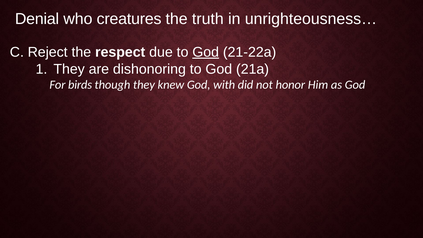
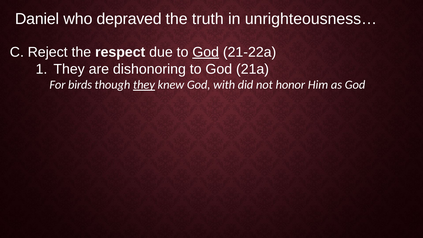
Denial: Denial -> Daniel
creatures: creatures -> depraved
they at (144, 85) underline: none -> present
